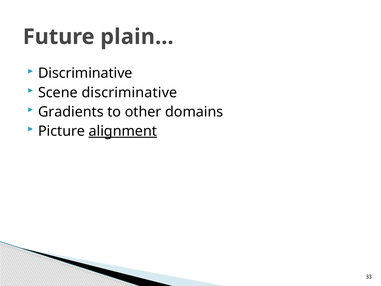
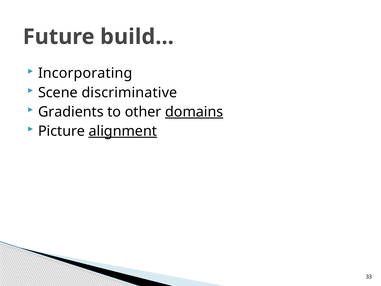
plain…: plain… -> build…
Discriminative at (85, 73): Discriminative -> Incorporating
domains underline: none -> present
